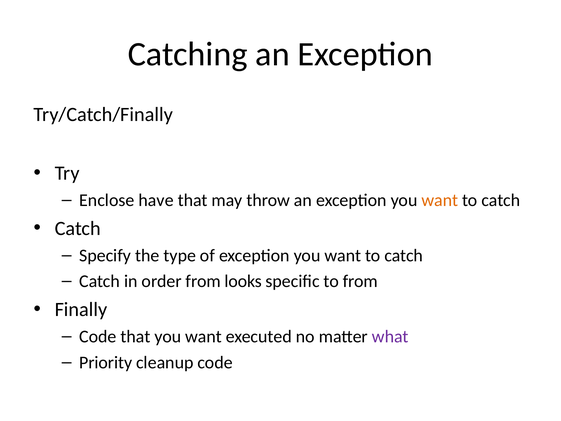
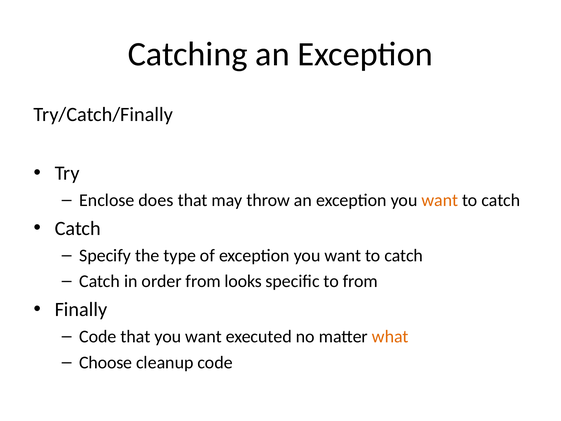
have: have -> does
what colour: purple -> orange
Priority: Priority -> Choose
